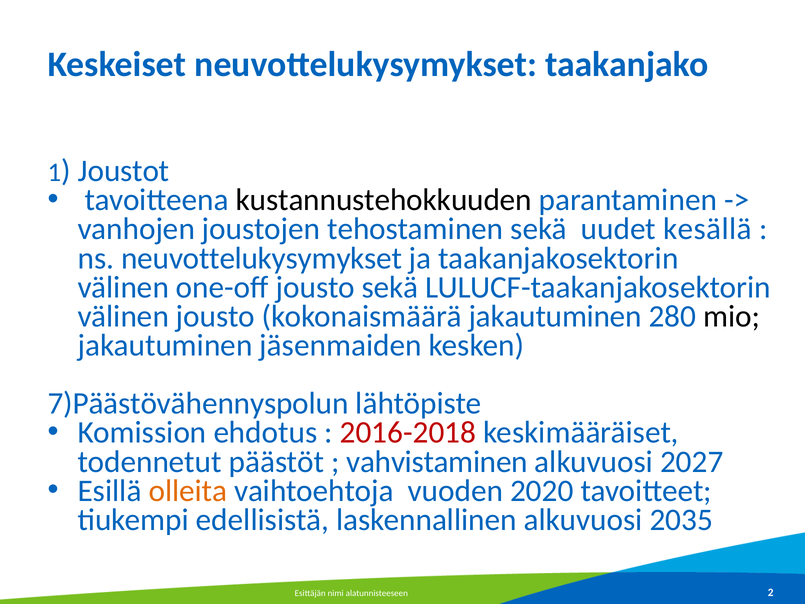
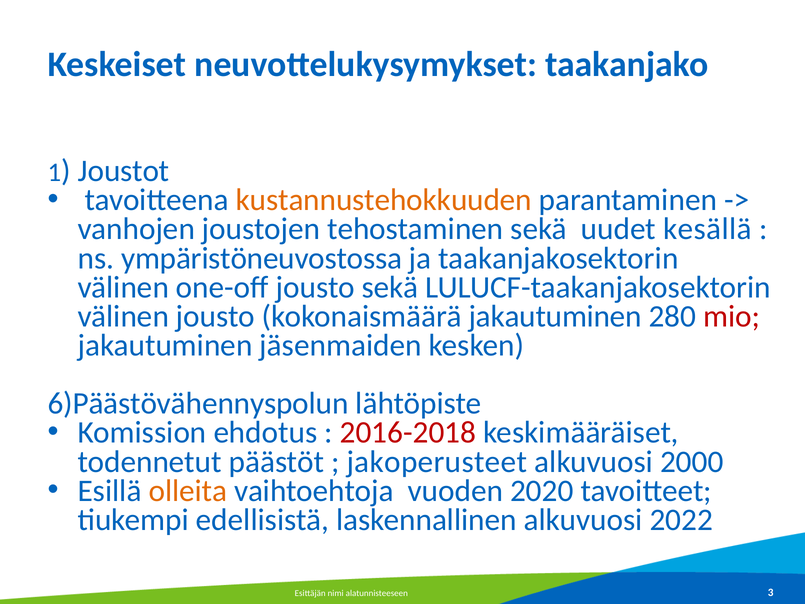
kustannustehokkuuden colour: black -> orange
ns neuvottelukysymykset: neuvottelukysymykset -> ympäristöneuvostossa
mio colour: black -> red
7)Päästövähennyspolun: 7)Päästövähennyspolun -> 6)Päästövähennyspolun
vahvistaminen: vahvistaminen -> jakoperusteet
2027: 2027 -> 2000
2035: 2035 -> 2022
2: 2 -> 3
